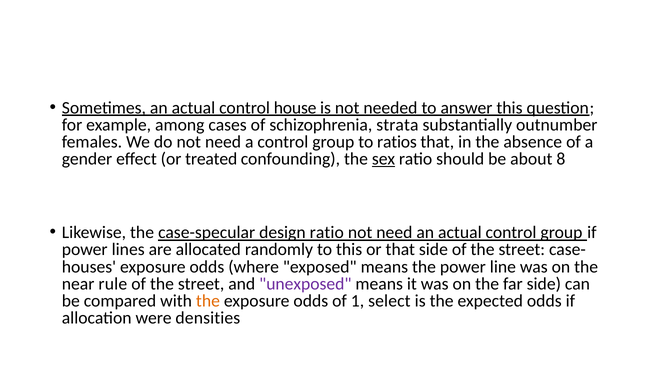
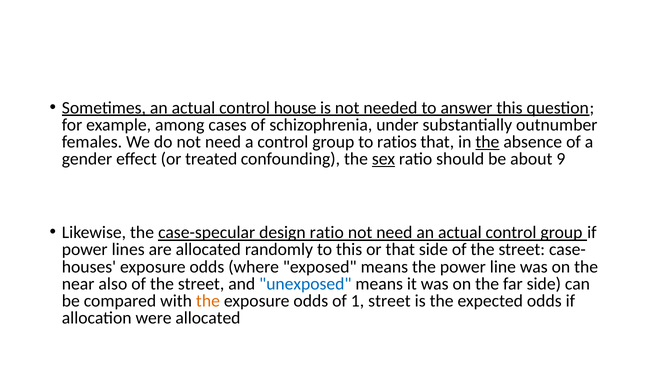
strata: strata -> under
the at (487, 142) underline: none -> present
8: 8 -> 9
rule: rule -> also
unexposed colour: purple -> blue
1 select: select -> street
were densities: densities -> allocated
